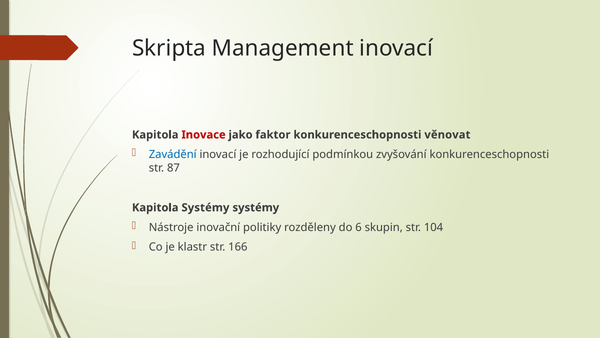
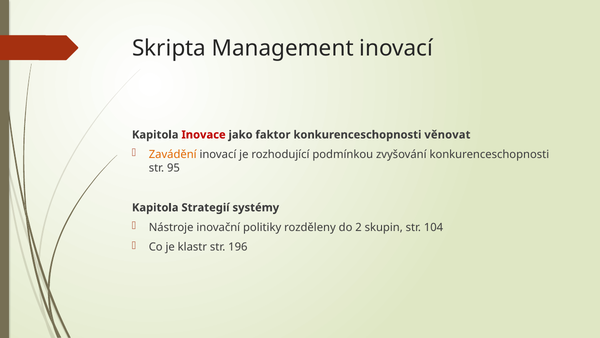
Zavádění colour: blue -> orange
87: 87 -> 95
Kapitola Systémy: Systémy -> Strategií
6: 6 -> 2
166: 166 -> 196
